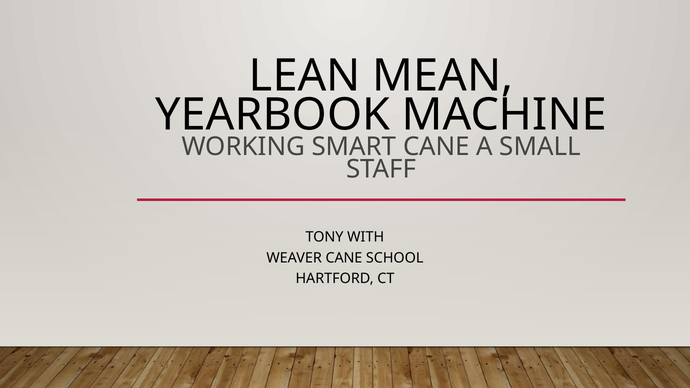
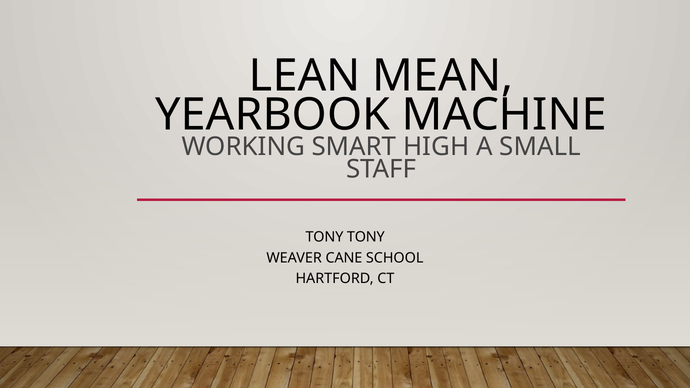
SMART CANE: CANE -> HIGH
TONY WITH: WITH -> TONY
